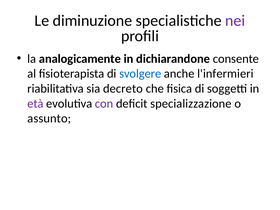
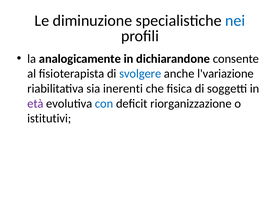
nei colour: purple -> blue
l'infermieri: l'infermieri -> l'variazione
decreto: decreto -> inerenti
con colour: purple -> blue
specializzazione: specializzazione -> riorganizzazione
assunto: assunto -> istitutivi
